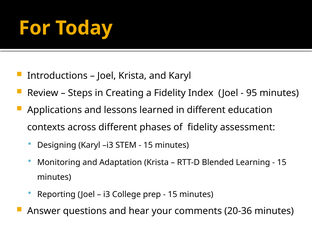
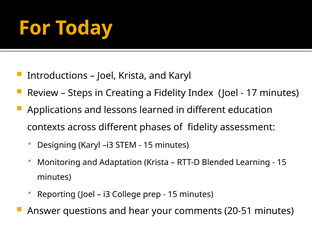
95: 95 -> 17
20-36: 20-36 -> 20-51
